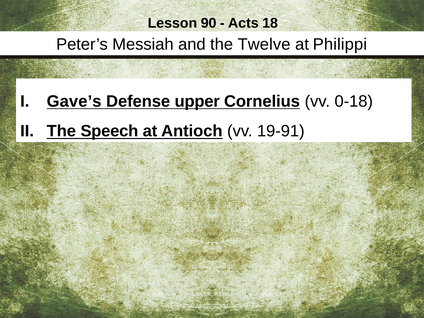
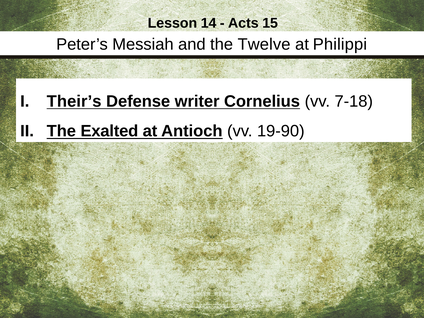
90: 90 -> 14
18: 18 -> 15
Gave’s: Gave’s -> Their’s
upper: upper -> writer
0-18: 0-18 -> 7-18
Speech: Speech -> Exalted
19-91: 19-91 -> 19-90
